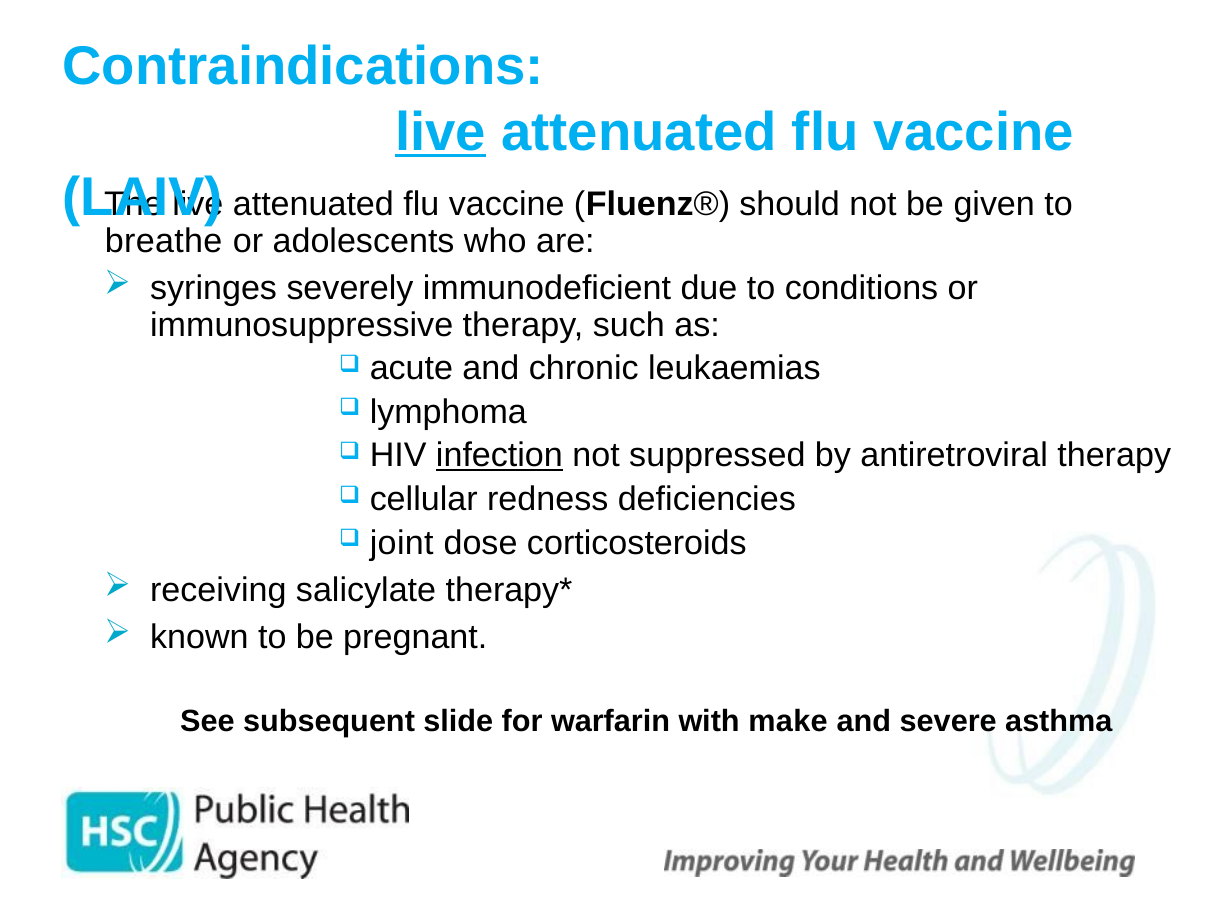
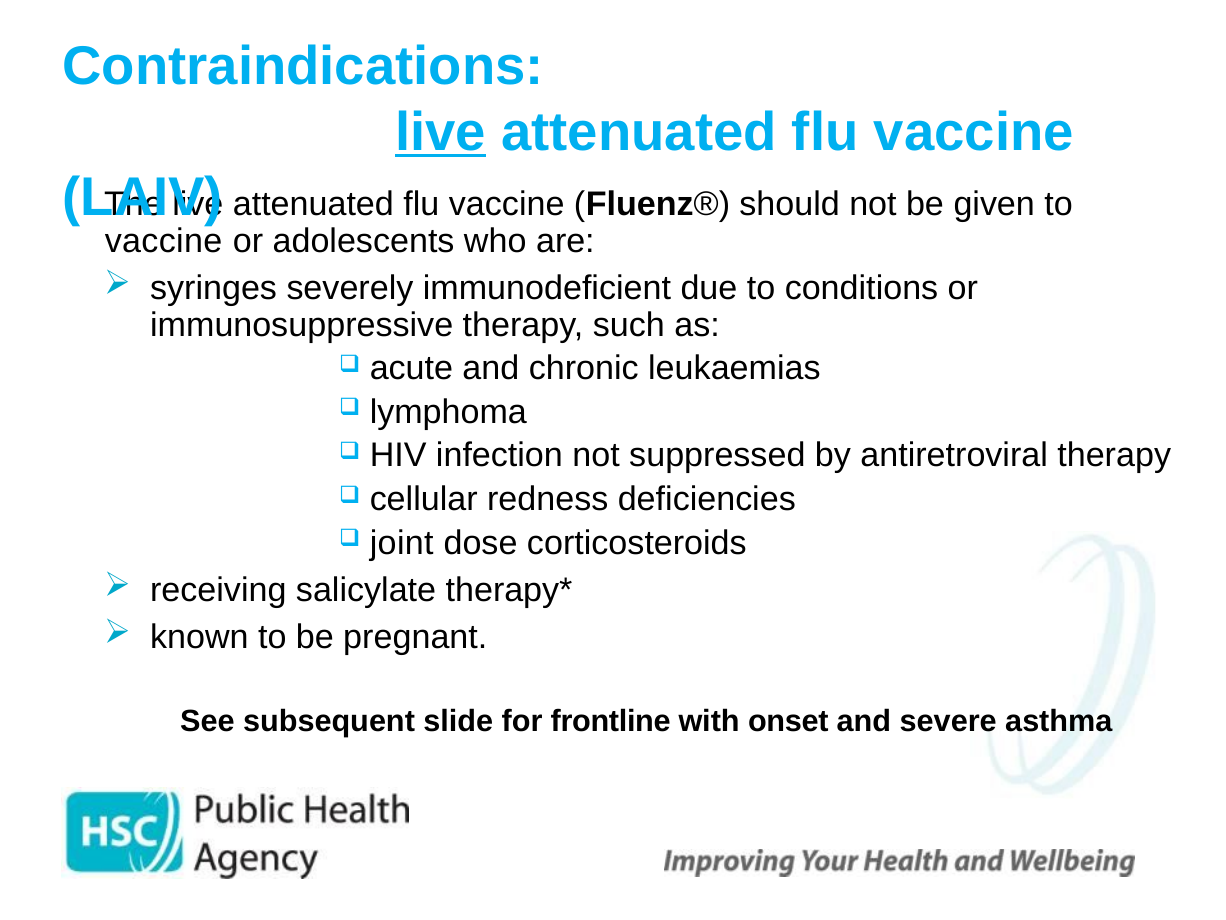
breathe at (164, 241): breathe -> vaccine
infection underline: present -> none
warfarin: warfarin -> frontline
make: make -> onset
